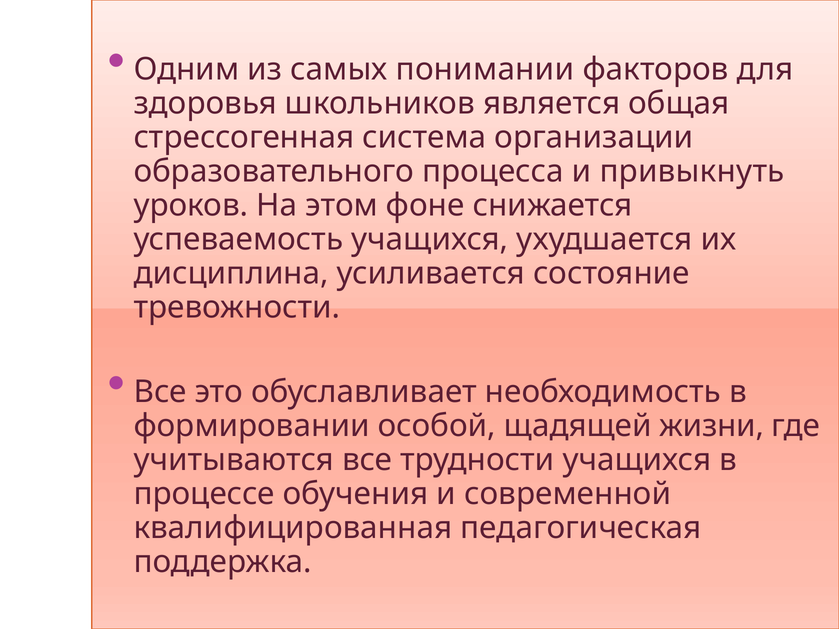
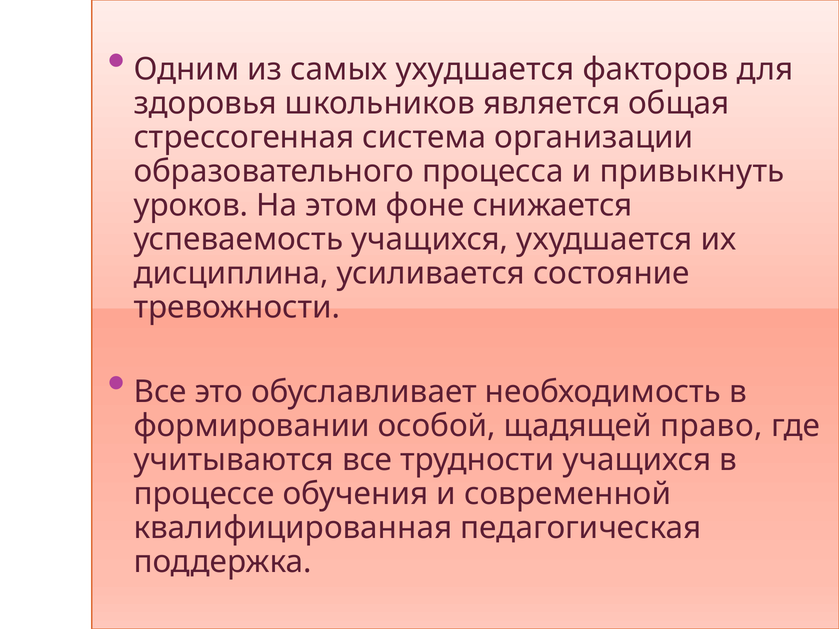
самых понимании: понимании -> ухудшается
жизни: жизни -> право
